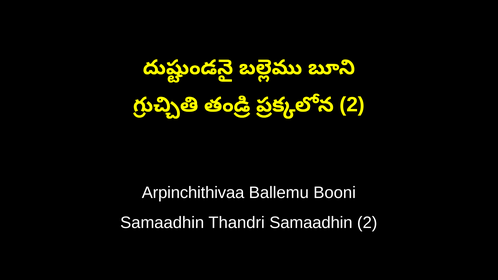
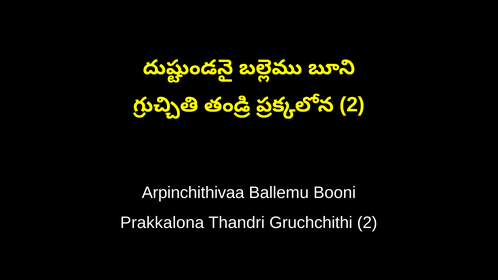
Samaadhin at (162, 223): Samaadhin -> Prakkalona
Thandri Samaadhin: Samaadhin -> Gruchchithi
